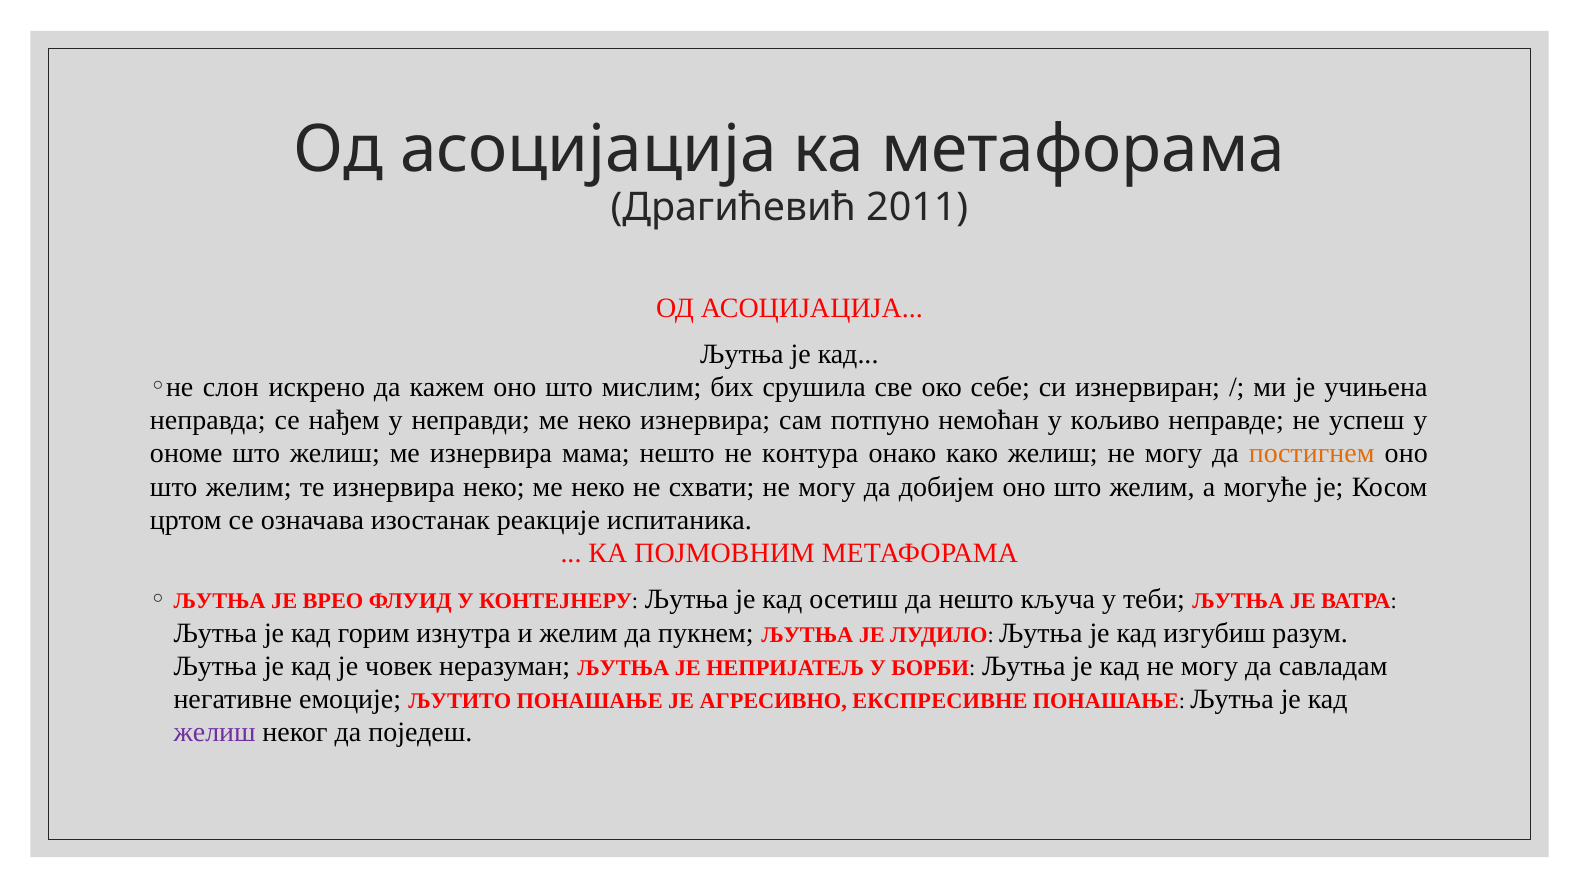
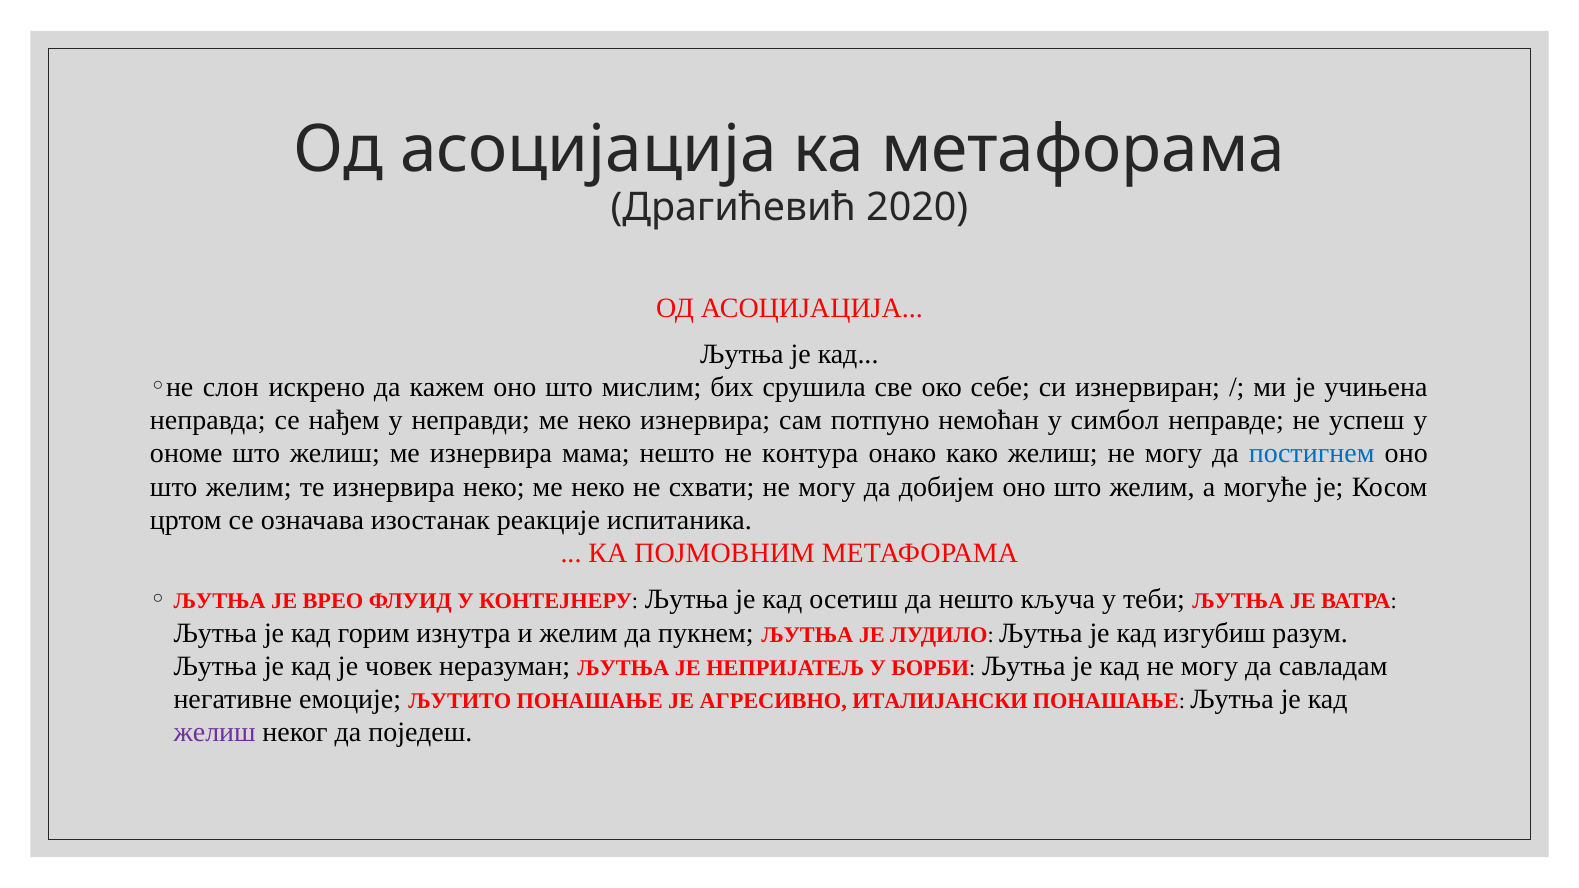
2011: 2011 -> 2020
кољиво: кољиво -> симбол
постигнем colour: orange -> blue
ЕКСПРЕСИВНЕ: ЕКСПРЕСИВНЕ -> ИТАЛИЈАНСКИ
